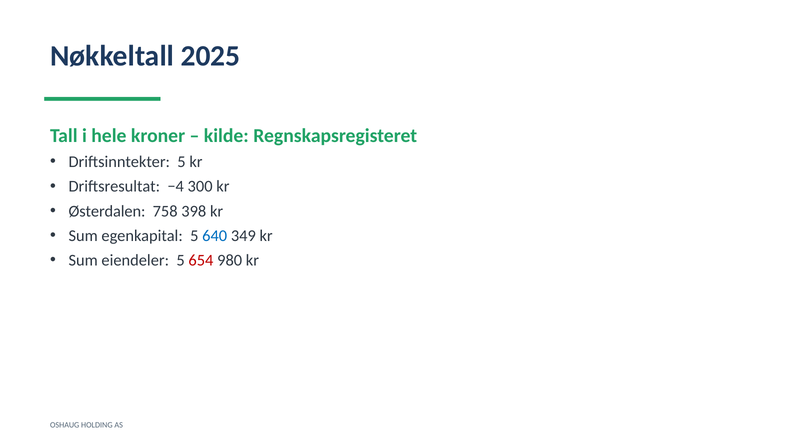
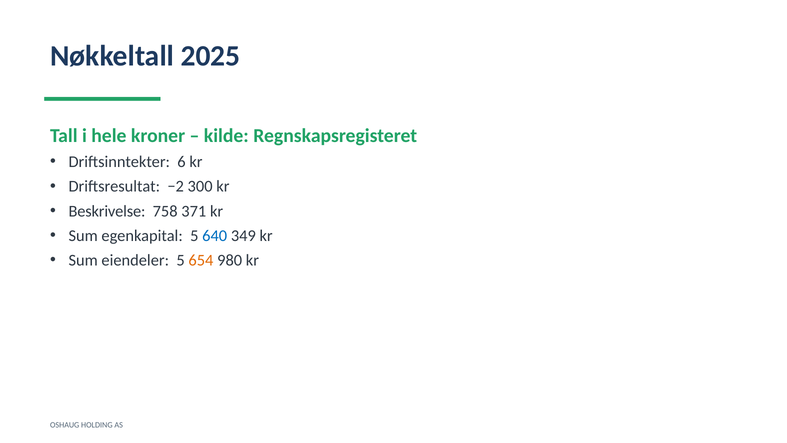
Driftsinntekter 5: 5 -> 6
−4: −4 -> −2
Østerdalen: Østerdalen -> Beskrivelse
398: 398 -> 371
654 colour: red -> orange
